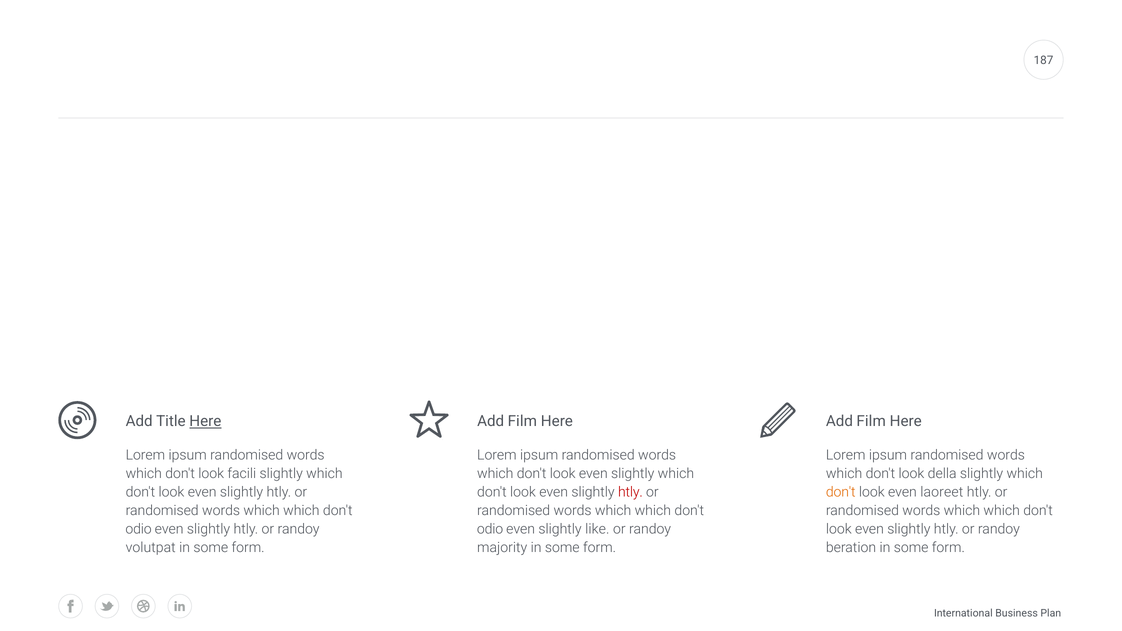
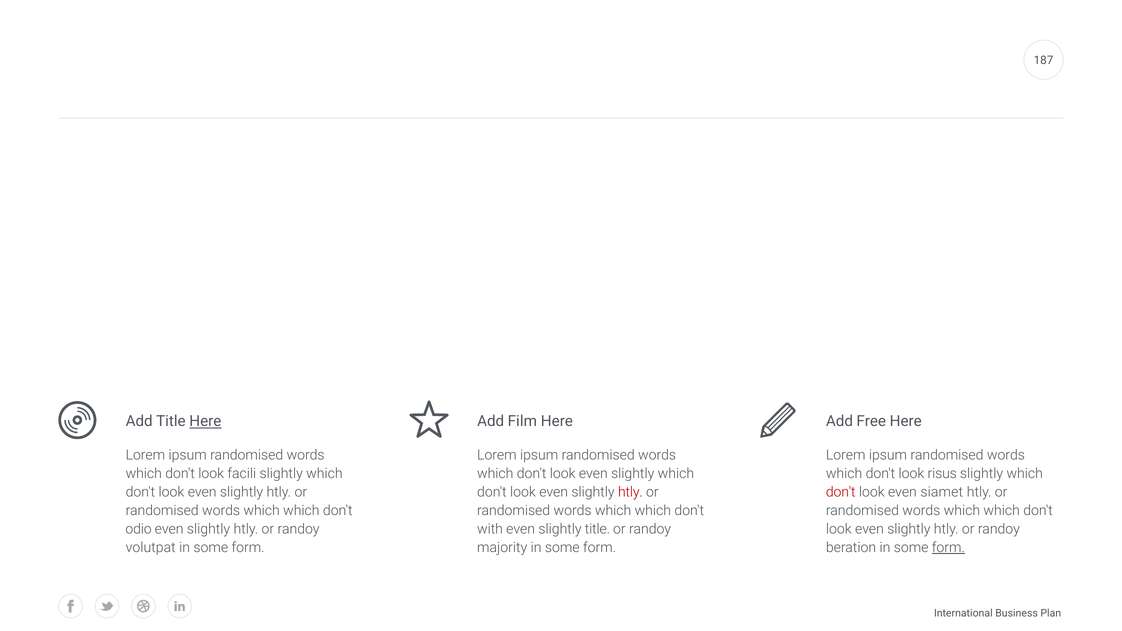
Film at (871, 421): Film -> Free
della: della -> risus
don't at (841, 492) colour: orange -> red
laoreet: laoreet -> siamet
odio at (490, 529): odio -> with
slightly like: like -> title
form at (948, 548) underline: none -> present
